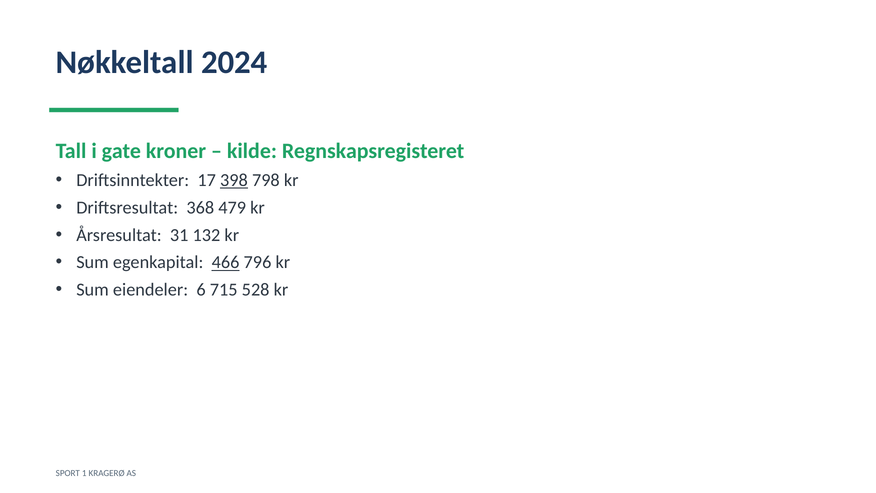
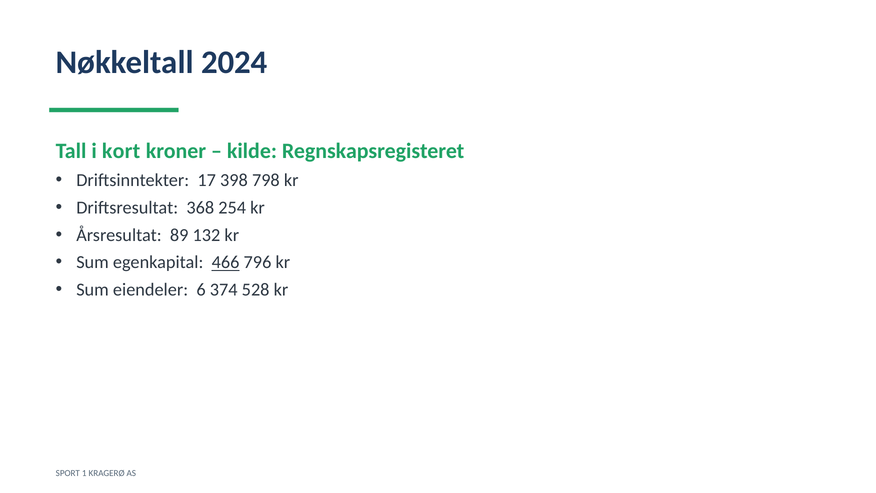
gate: gate -> kort
398 underline: present -> none
479: 479 -> 254
31: 31 -> 89
715: 715 -> 374
